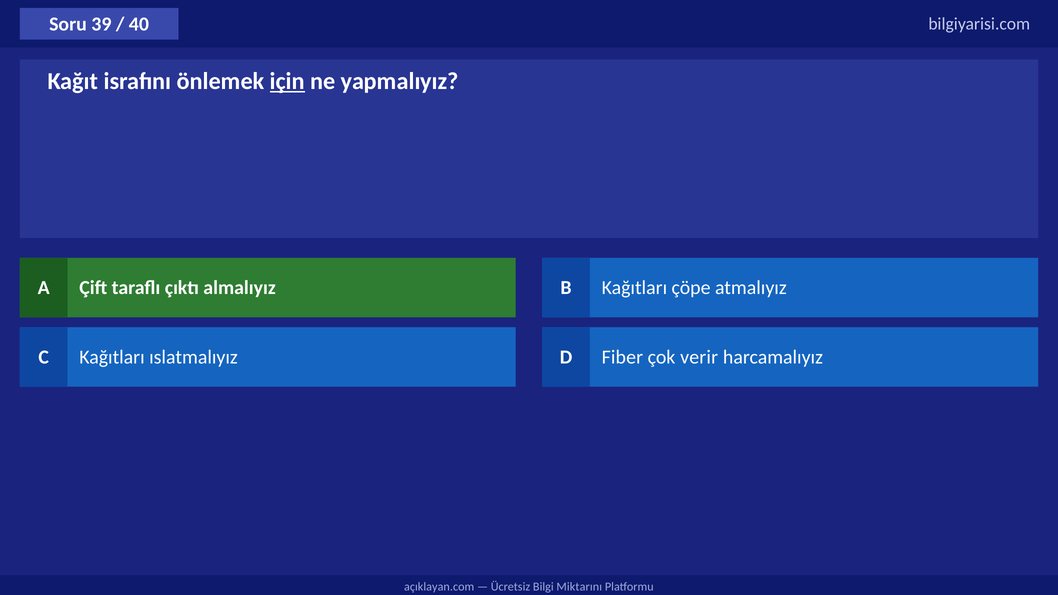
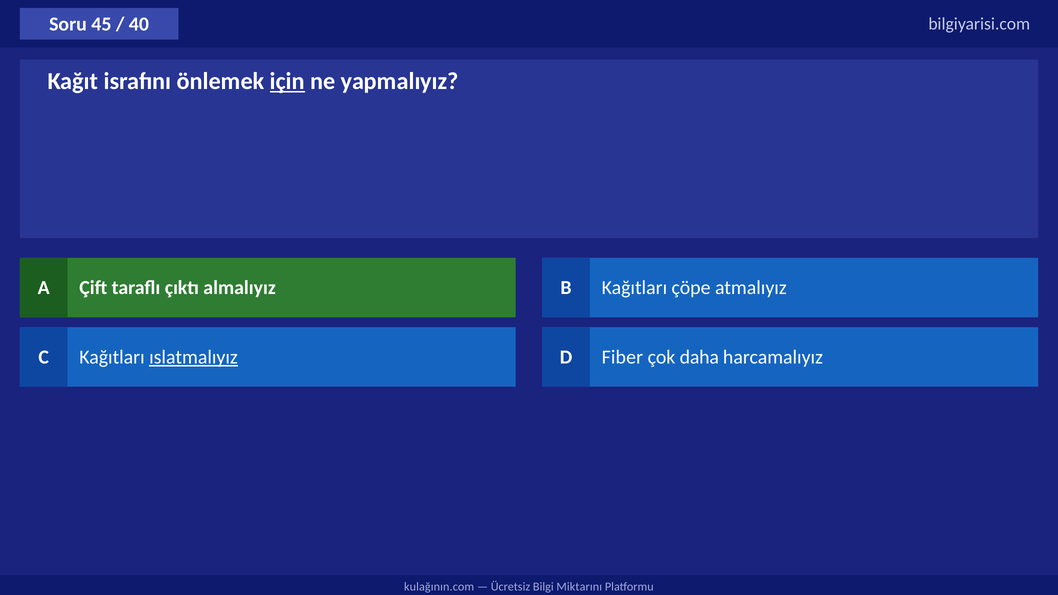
39: 39 -> 45
ıslatmalıyız underline: none -> present
verir: verir -> daha
açıklayan.com: açıklayan.com -> kulağının.com
